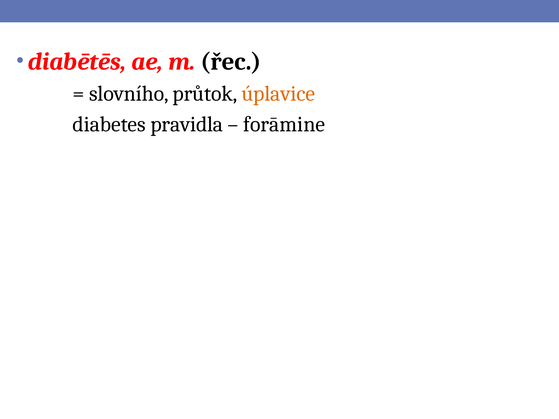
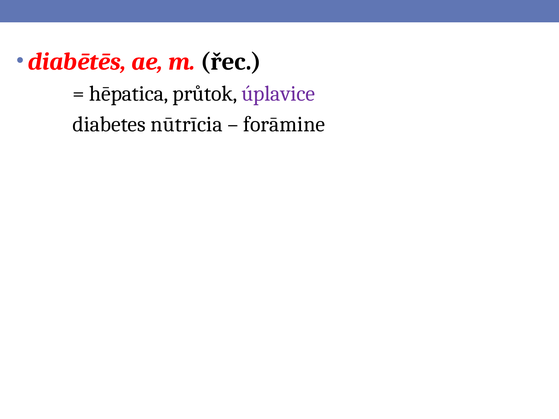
slovního: slovního -> hēpatica
úplavice colour: orange -> purple
pravidla: pravidla -> nūtrīcia
